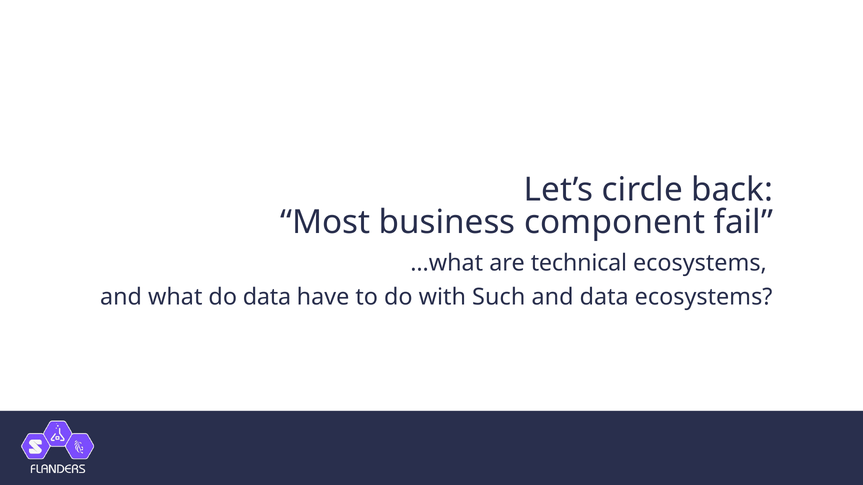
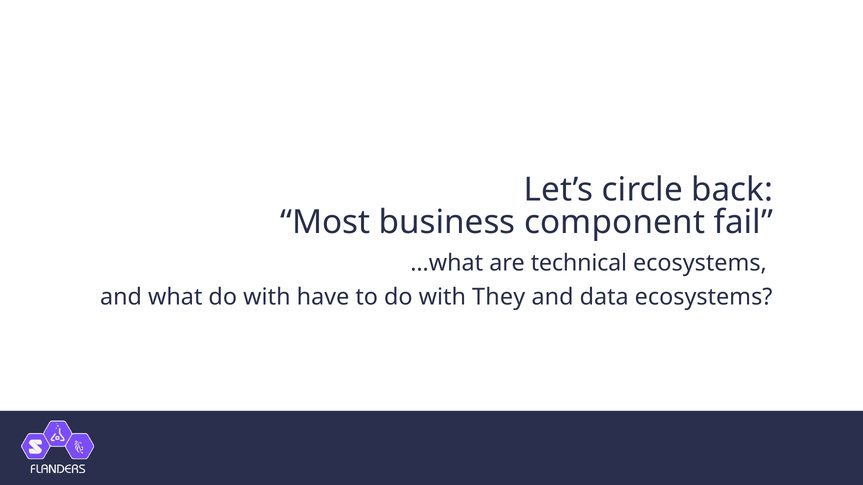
what do data: data -> with
Such: Such -> They
